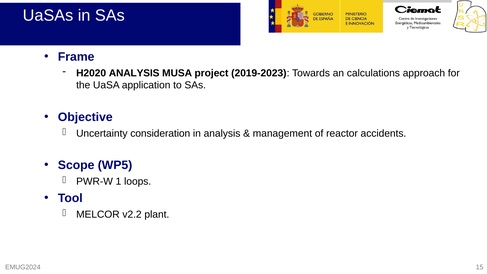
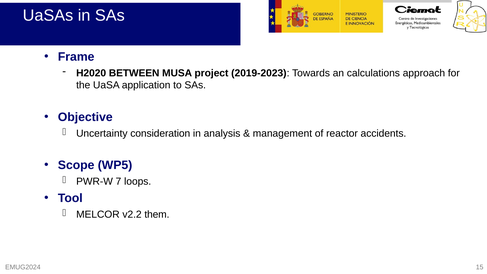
H2020 ANALYSIS: ANALYSIS -> BETWEEN
1: 1 -> 7
plant: plant -> them
